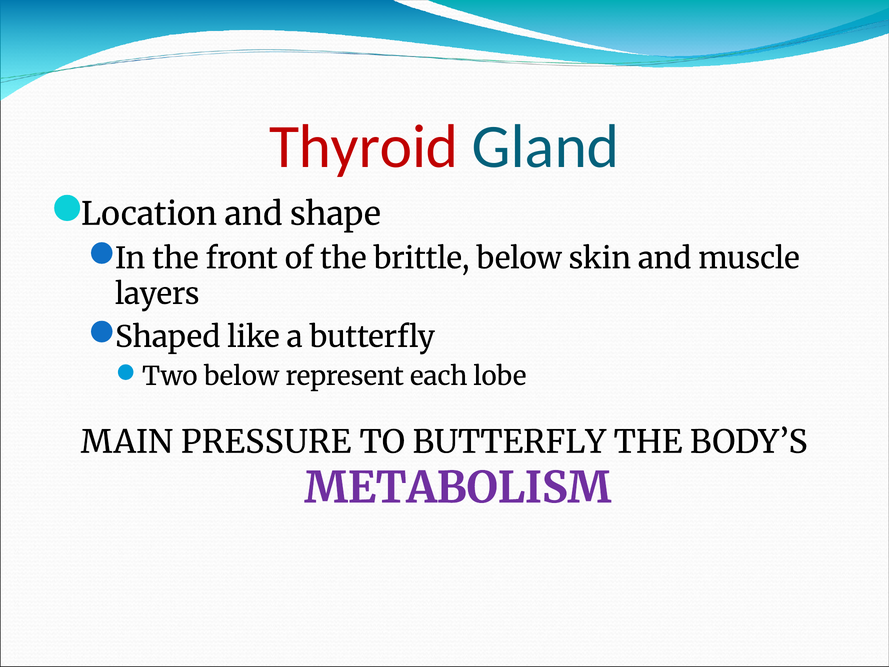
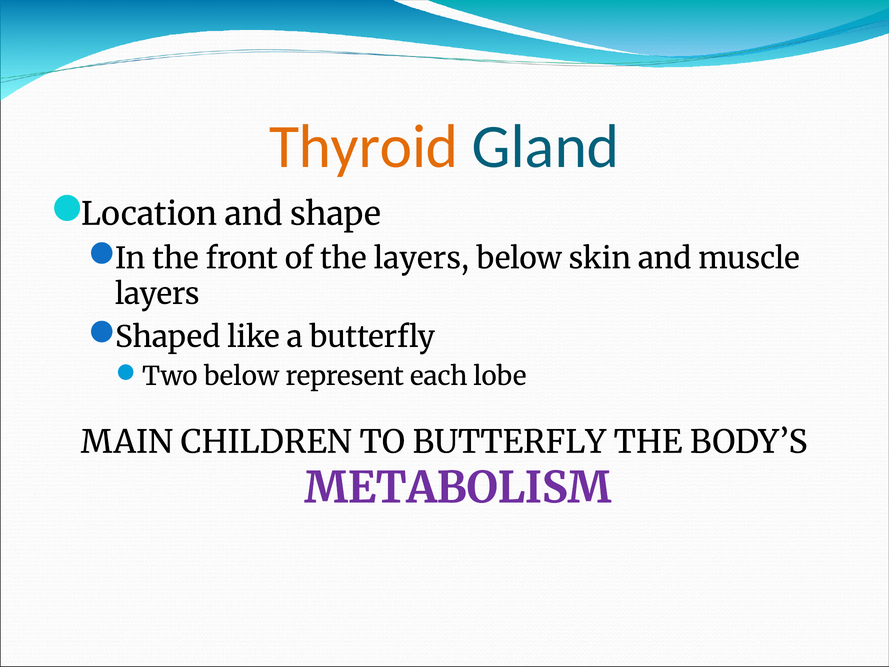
Thyroid colour: red -> orange
the brittle: brittle -> layers
PRESSURE: PRESSURE -> CHILDREN
